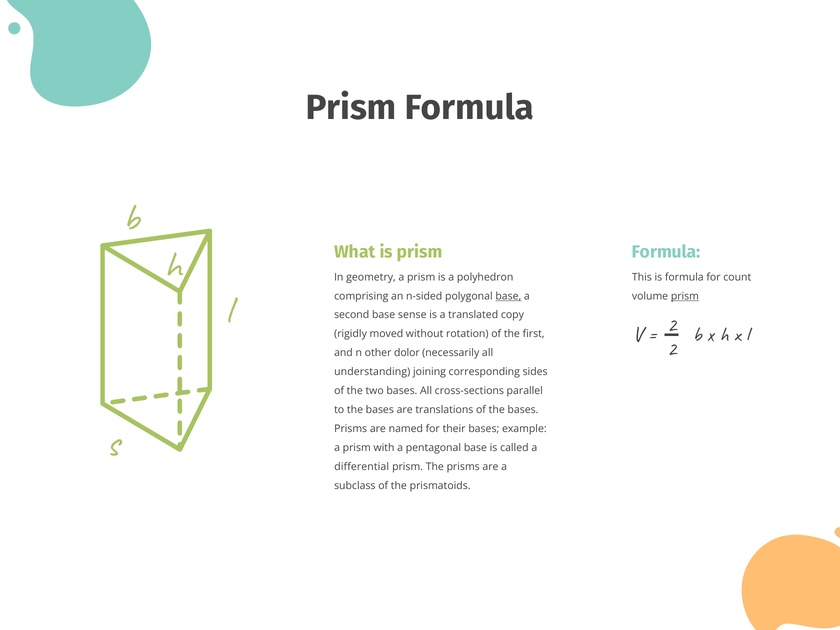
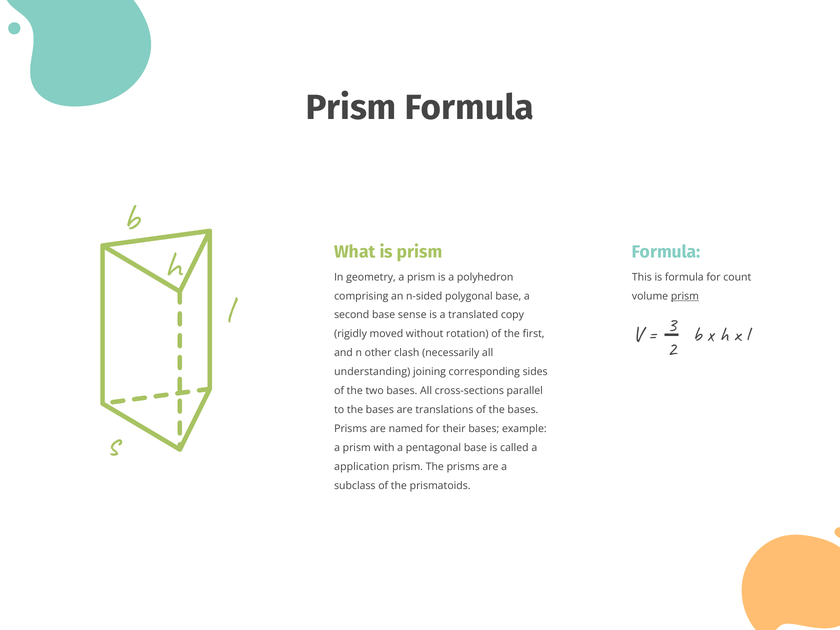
base at (508, 296) underline: present -> none
2 at (672, 325): 2 -> 3
dolor: dolor -> clash
differential: differential -> application
